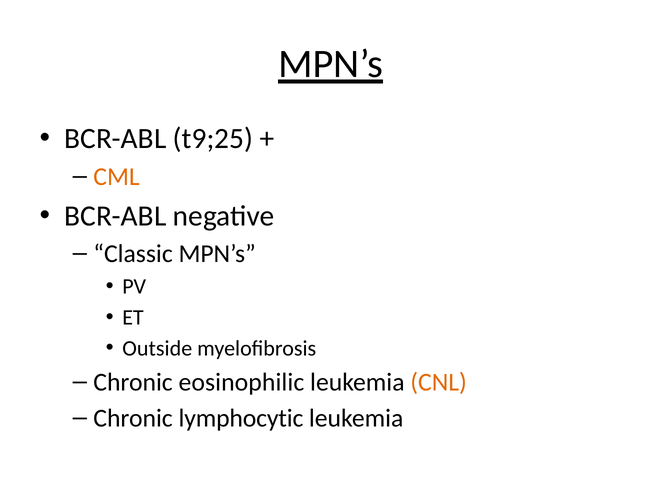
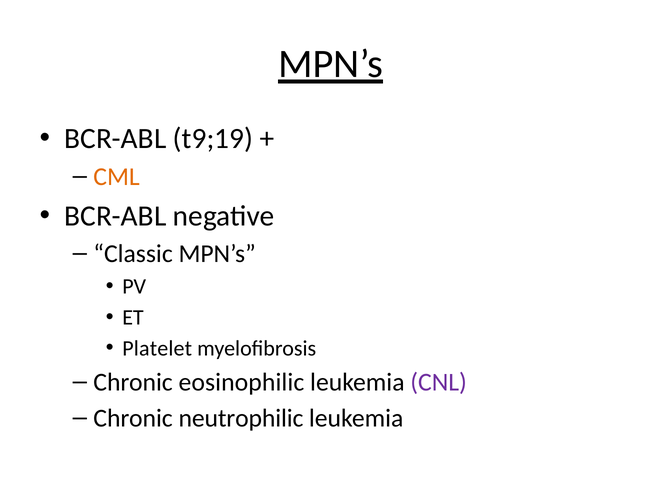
t9;25: t9;25 -> t9;19
Outside: Outside -> Platelet
CNL colour: orange -> purple
lymphocytic: lymphocytic -> neutrophilic
